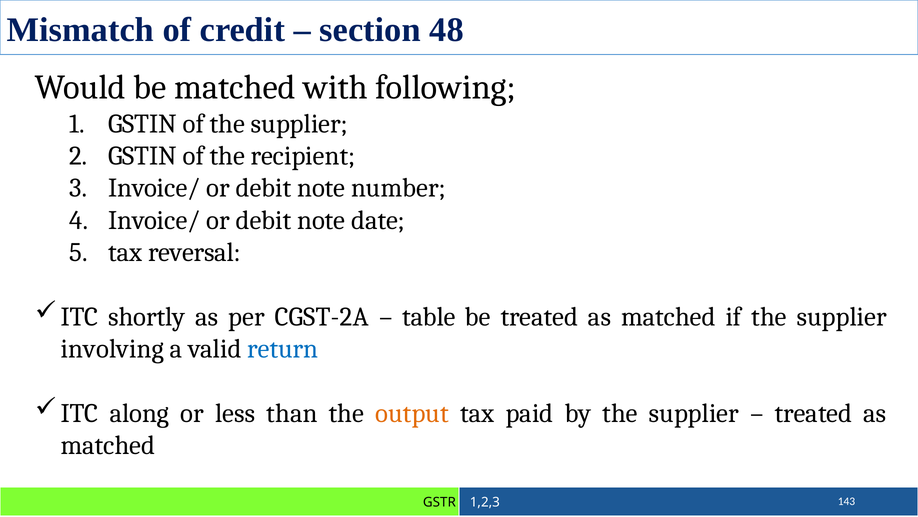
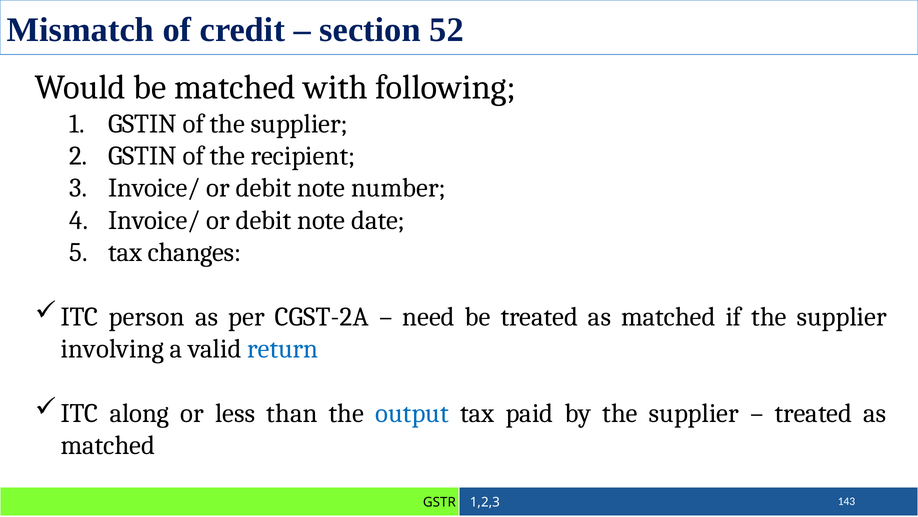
48: 48 -> 52
reversal: reversal -> changes
shortly: shortly -> person
table: table -> need
output colour: orange -> blue
